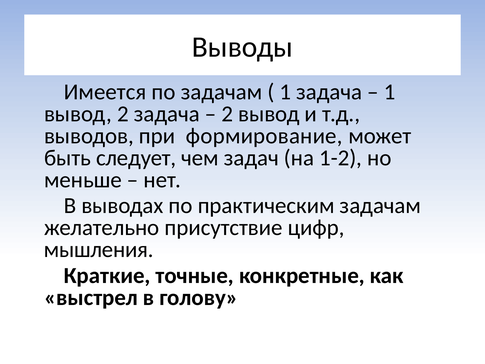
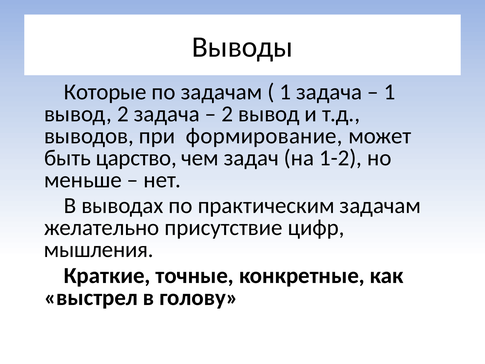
Имеется: Имеется -> Которые
следует: следует -> царство
